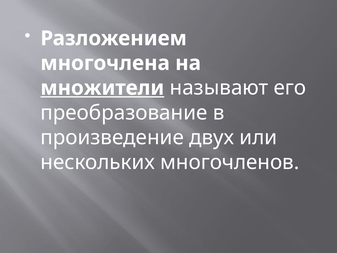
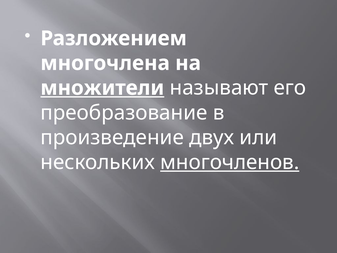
многочленов underline: none -> present
